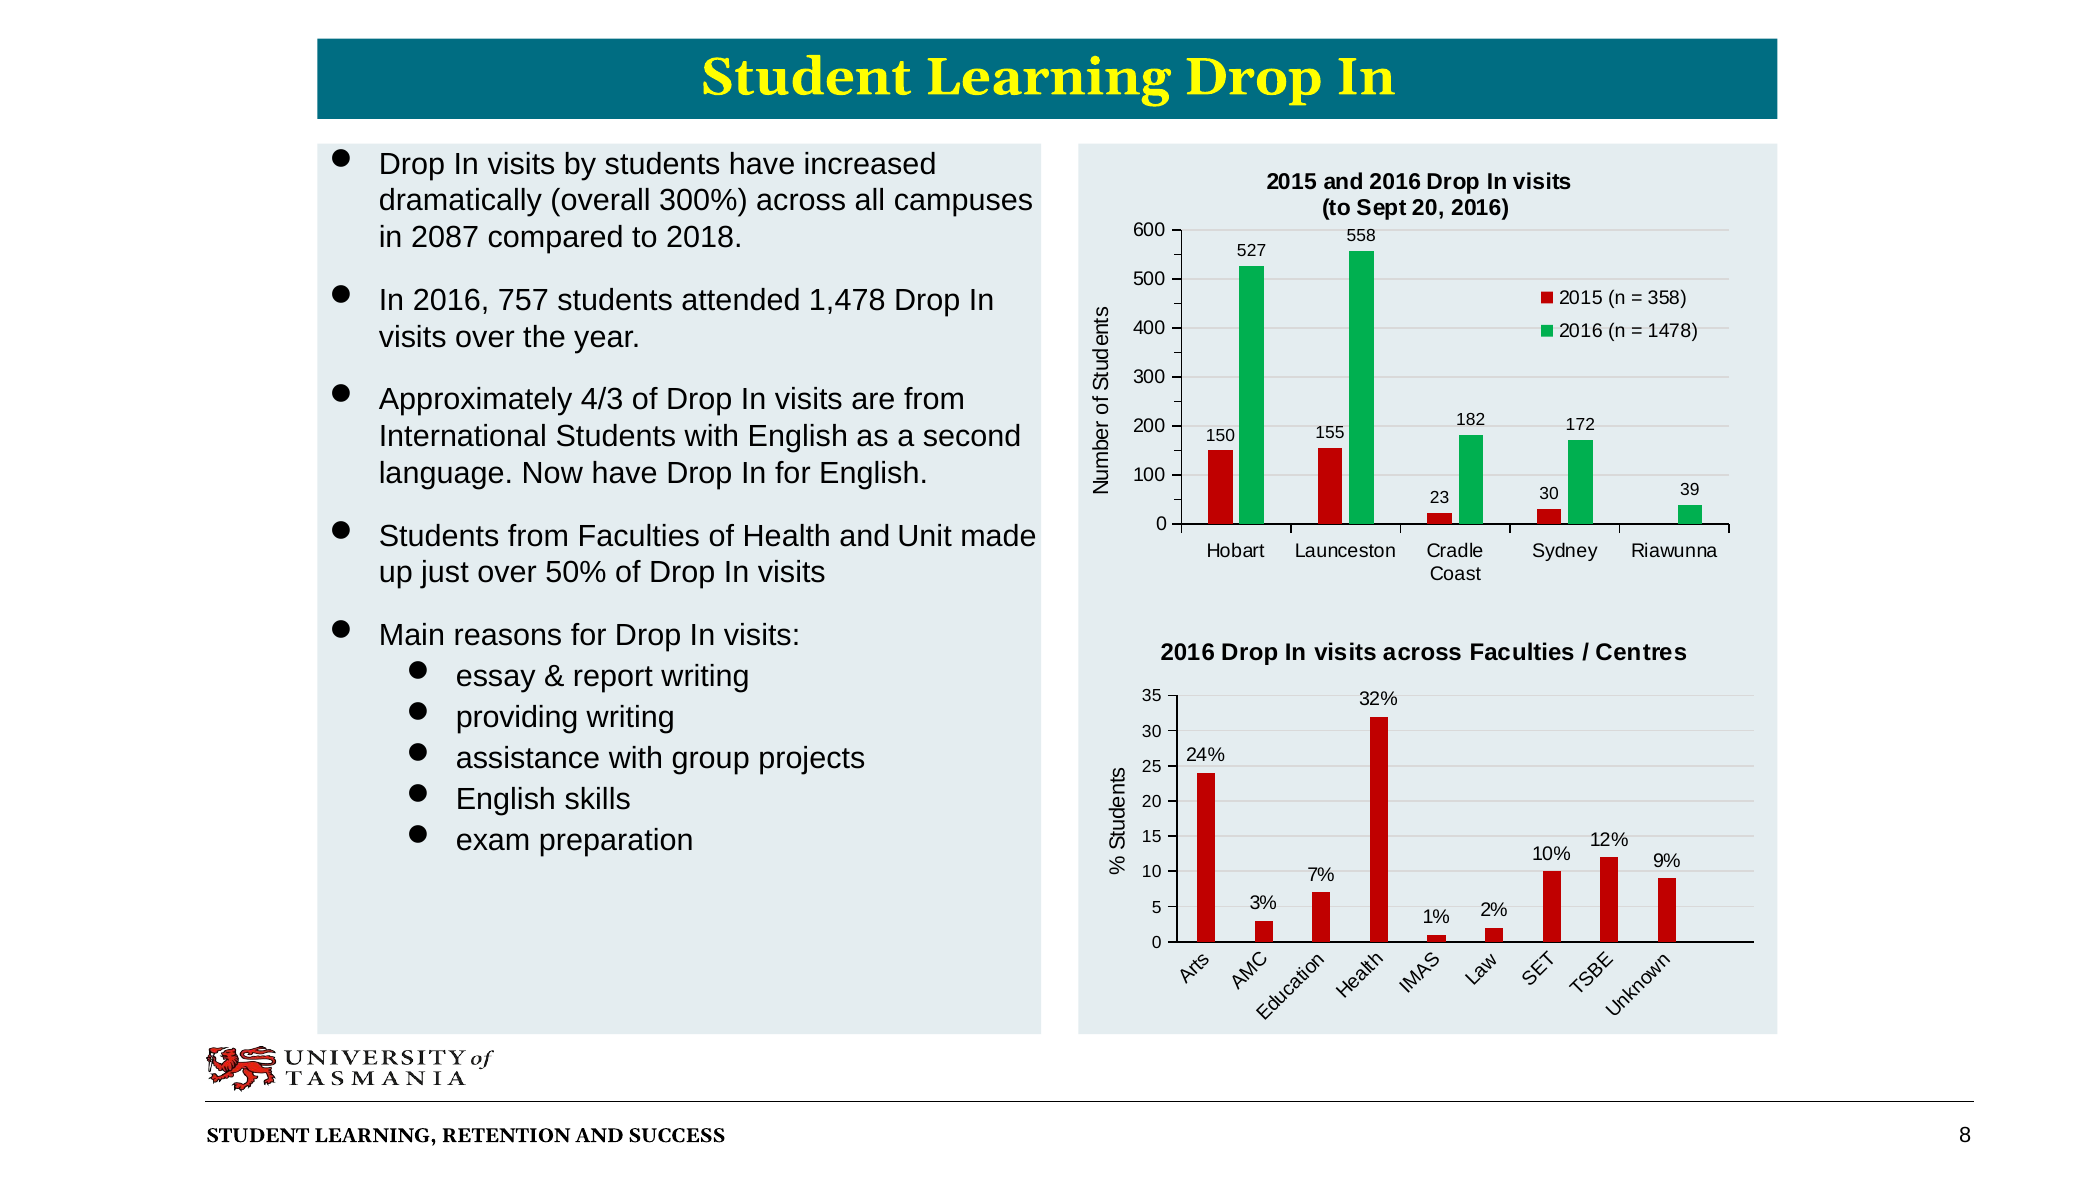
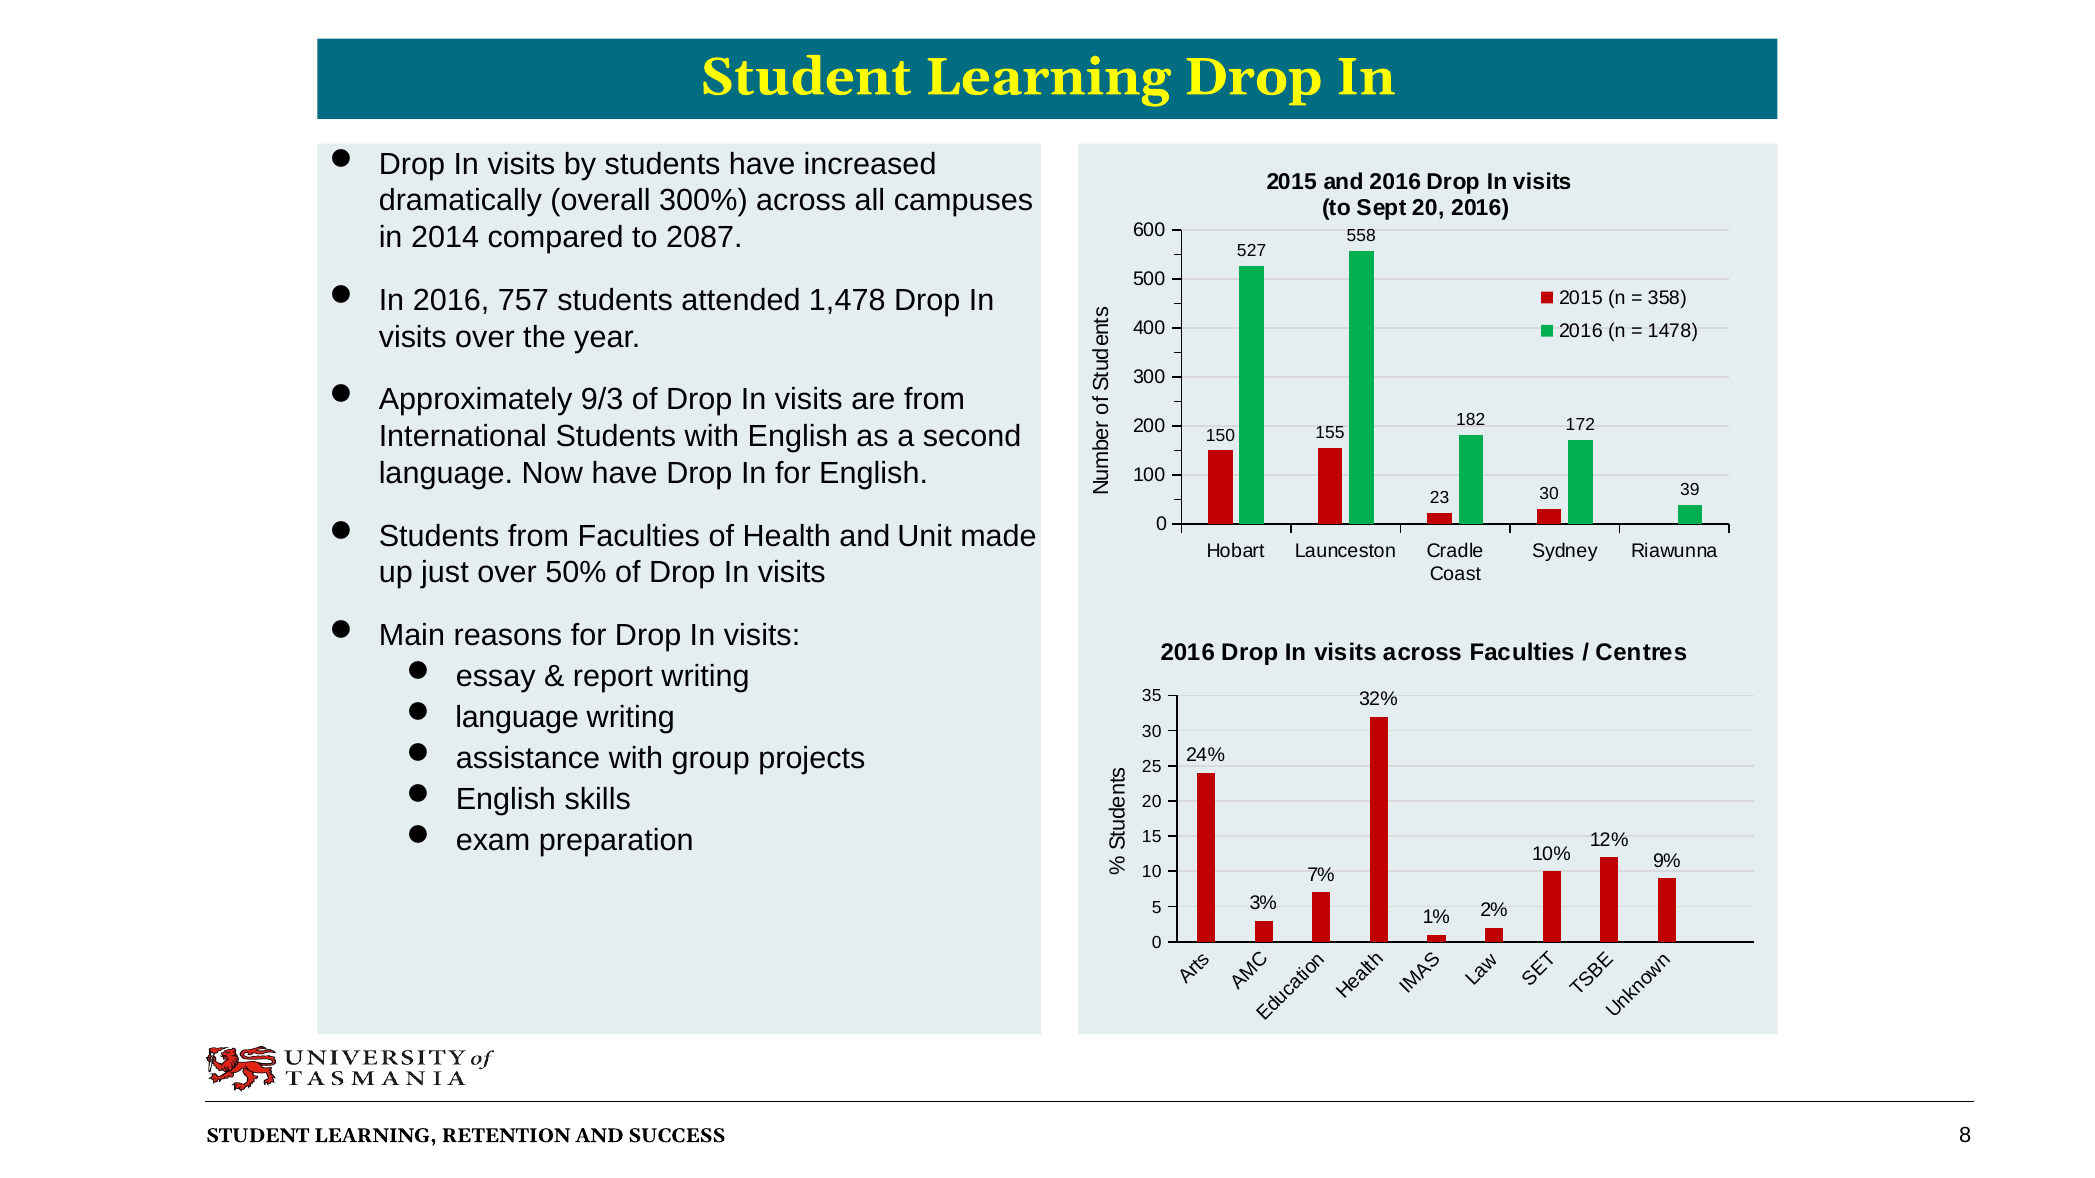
2087: 2087 -> 2014
2018: 2018 -> 2087
4/3: 4/3 -> 9/3
providing at (517, 718): providing -> language
